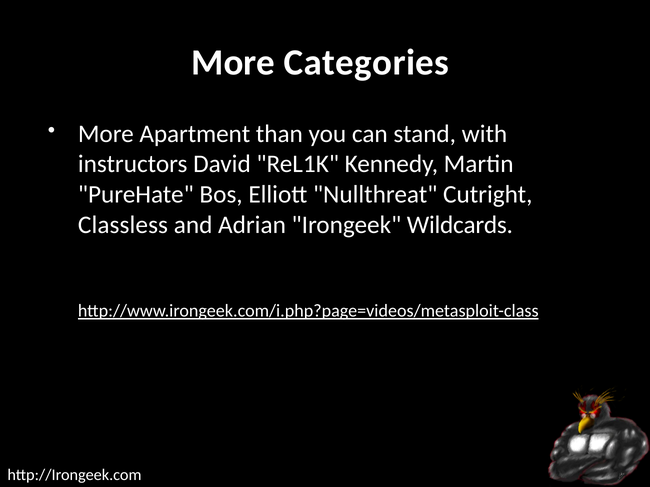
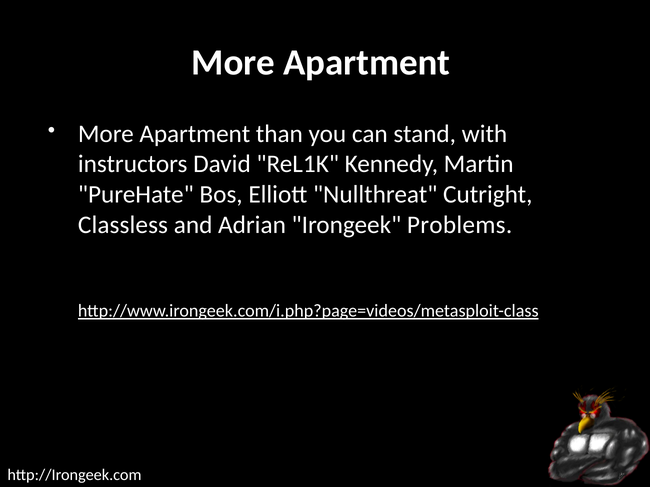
Categories at (366, 63): Categories -> Apartment
Wildcards: Wildcards -> Problems
